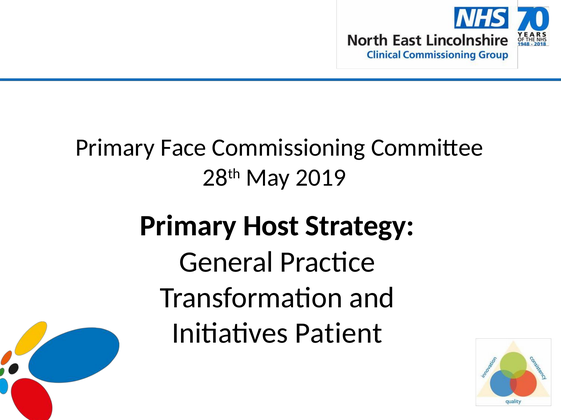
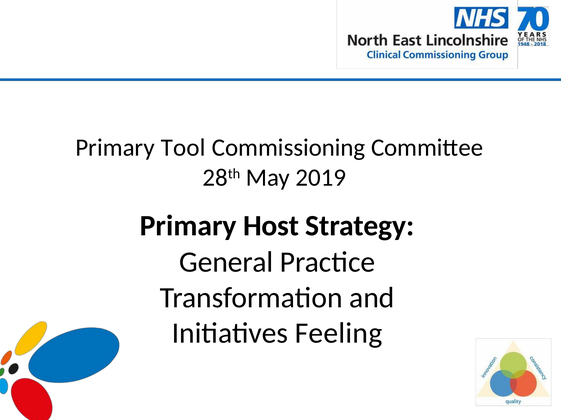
Face: Face -> Tool
Patient: Patient -> Feeling
